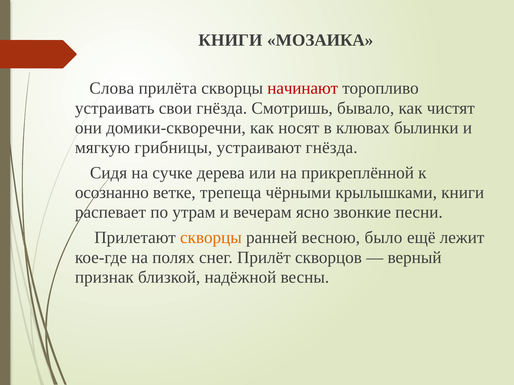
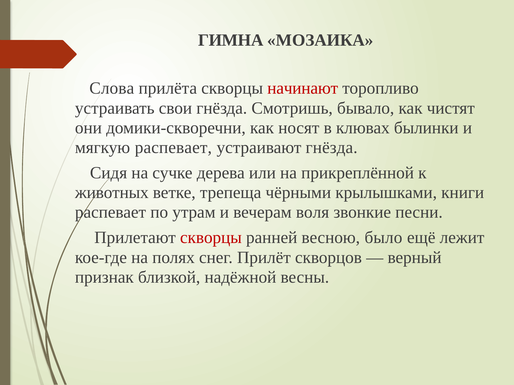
КНИГИ at (231, 40): КНИГИ -> ГИМНА
мягкую грибницы: грибницы -> распевает
осознанно: осознанно -> животных
ясно: ясно -> воля
скворцы at (211, 238) colour: orange -> red
